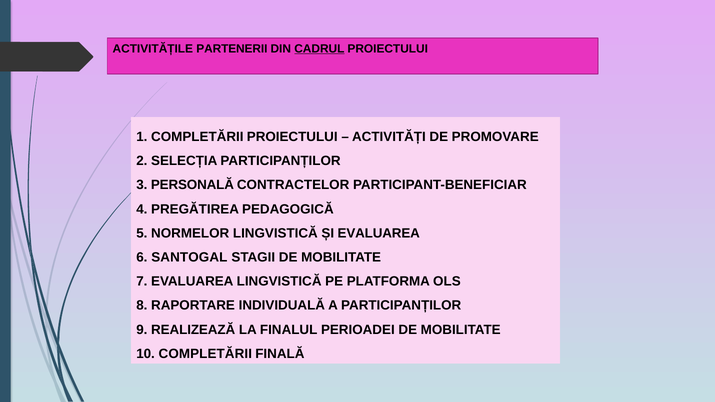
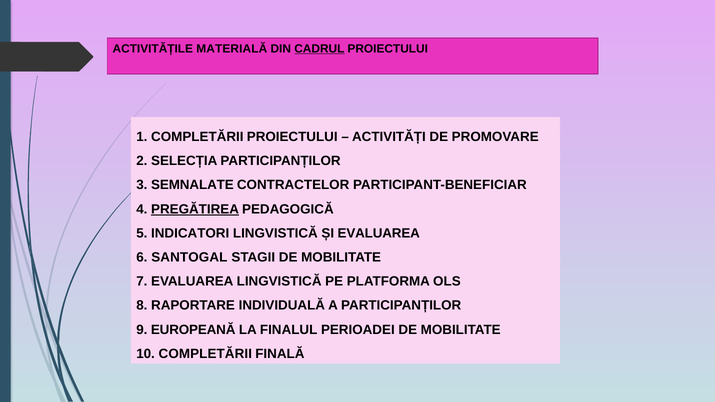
PARTENERII: PARTENERII -> MATERIALĂ
PERSONALĂ: PERSONALĂ -> SEMNALATE
PREGĂTIREA underline: none -> present
NORMELOR: NORMELOR -> INDICATORI
REALIZEAZĂ: REALIZEAZĂ -> EUROPEANĂ
